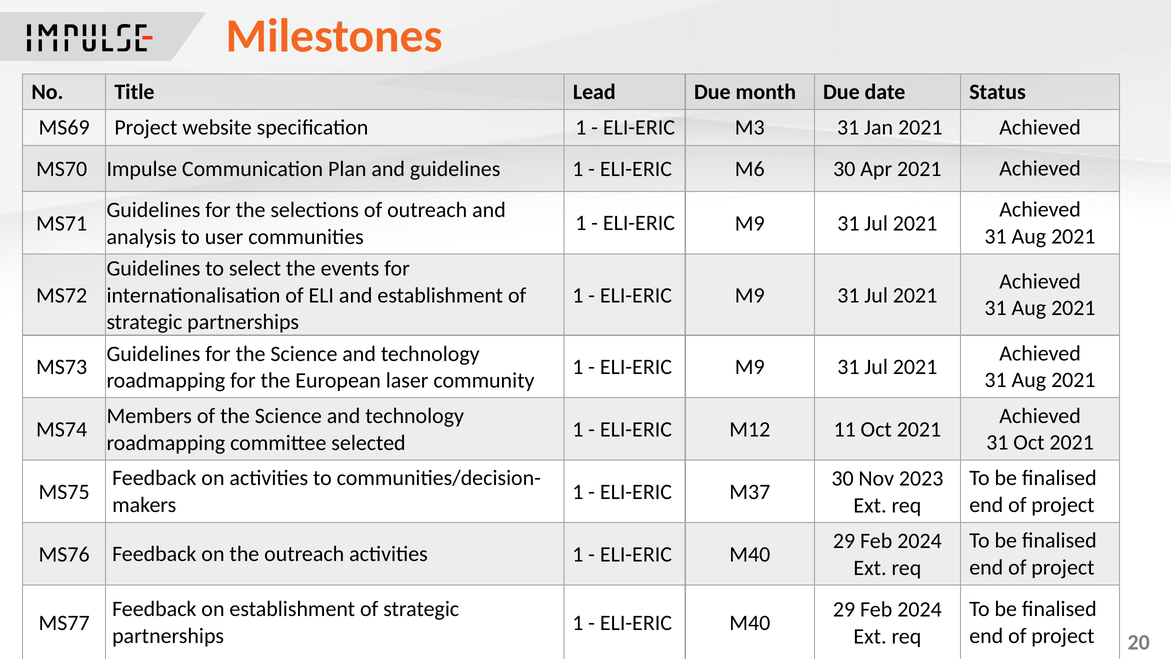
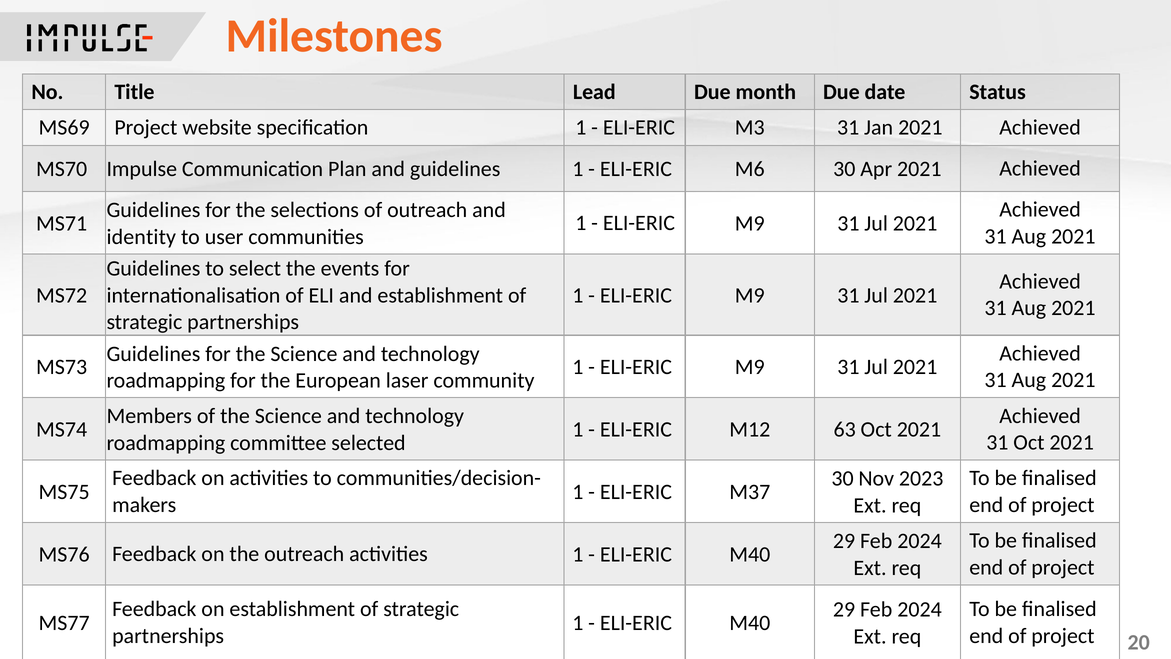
analysis: analysis -> identity
11: 11 -> 63
